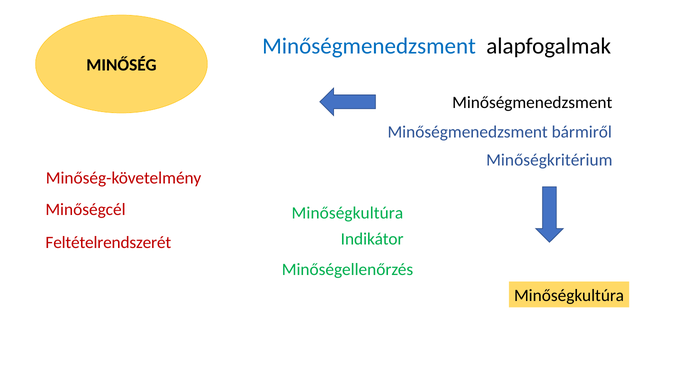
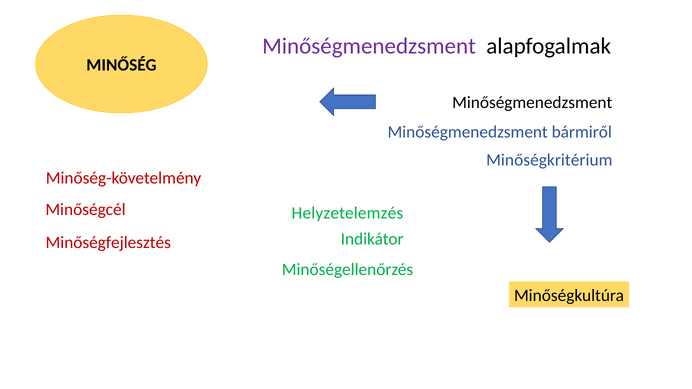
Minőségmenedzsment at (369, 46) colour: blue -> purple
Minőségkultúra at (347, 213): Minőségkultúra -> Helyzetelemzés
Feltételrendszerét: Feltételrendszerét -> Minőségfejlesztés
